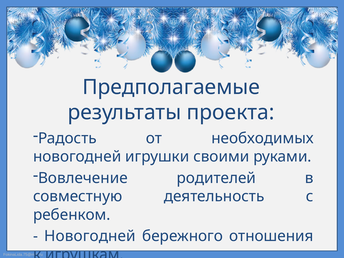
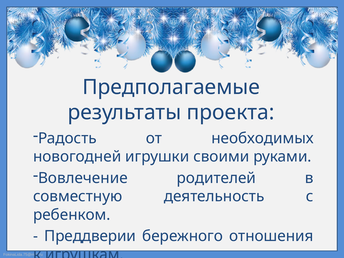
Новогодней at (90, 236): Новогодней -> Преддверии
